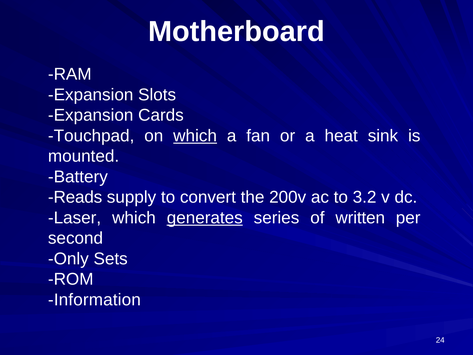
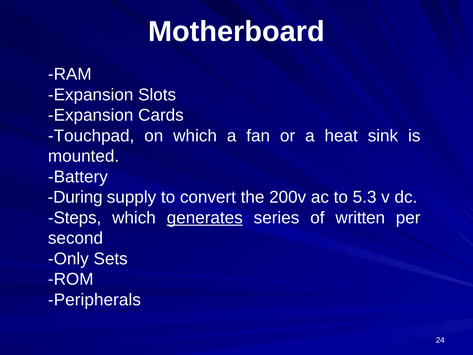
which at (195, 136) underline: present -> none
Reads: Reads -> During
3.2: 3.2 -> 5.3
Laser: Laser -> Steps
Information: Information -> Peripherals
